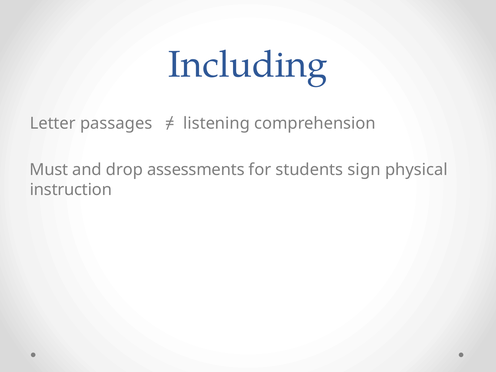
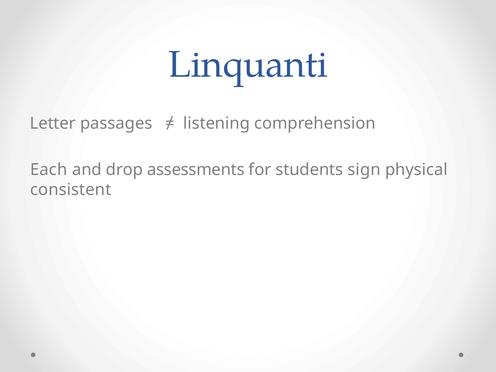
Including: Including -> Linquanti
Must: Must -> Each
instruction: instruction -> consistent
